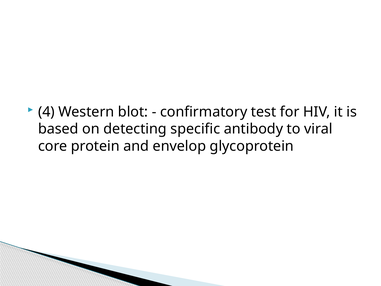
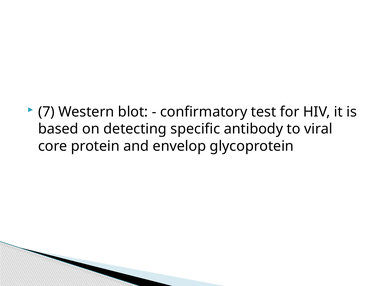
4: 4 -> 7
